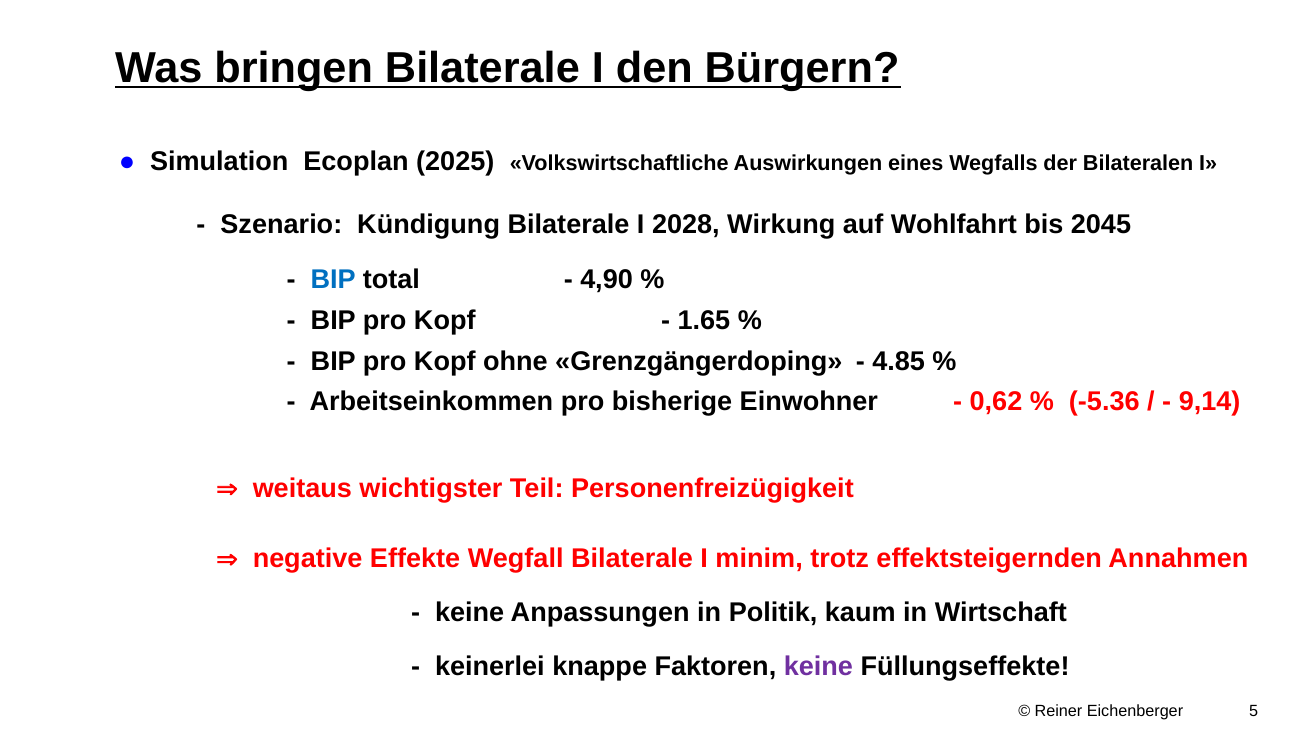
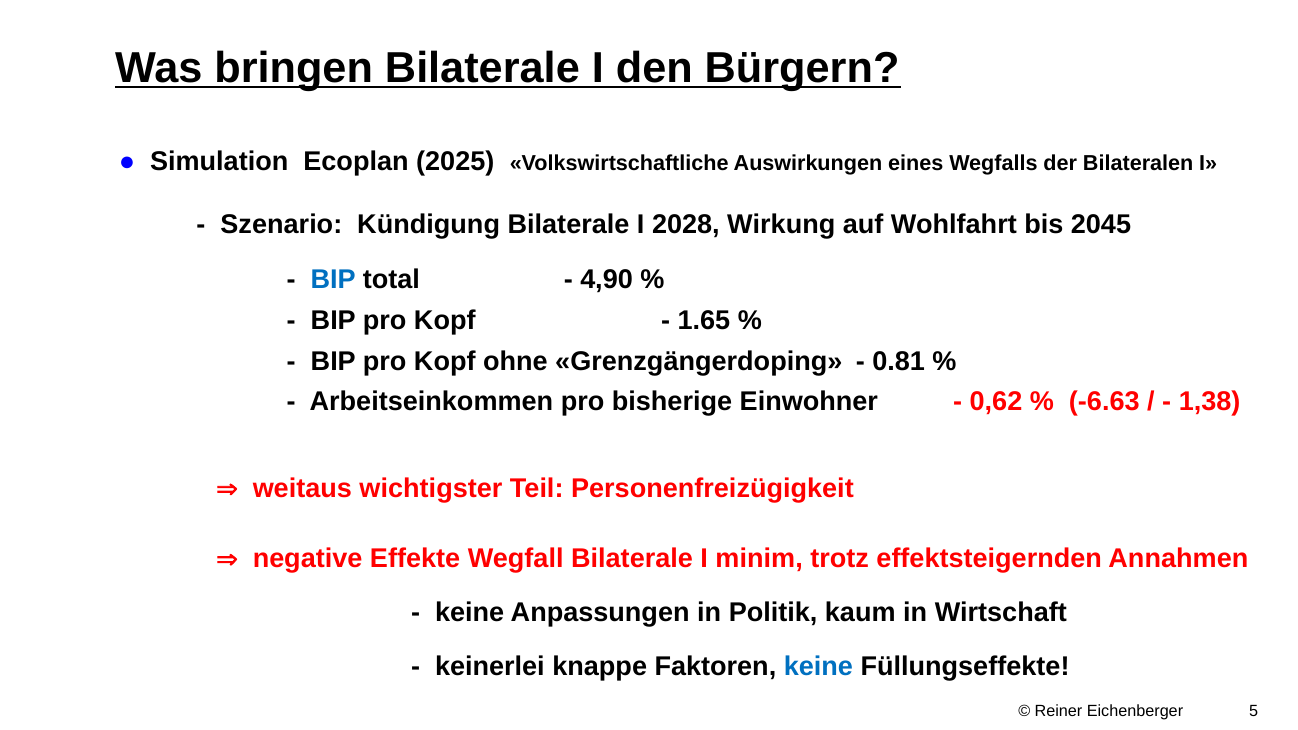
4.85: 4.85 -> 0.81
-5.36: -5.36 -> -6.63
9,14: 9,14 -> 1,38
keine at (818, 667) colour: purple -> blue
